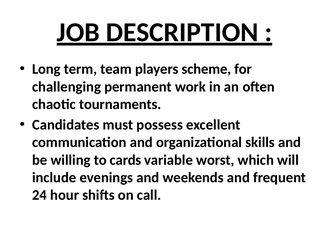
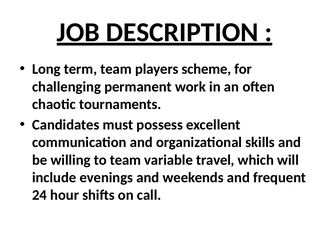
to cards: cards -> team
worst: worst -> travel
